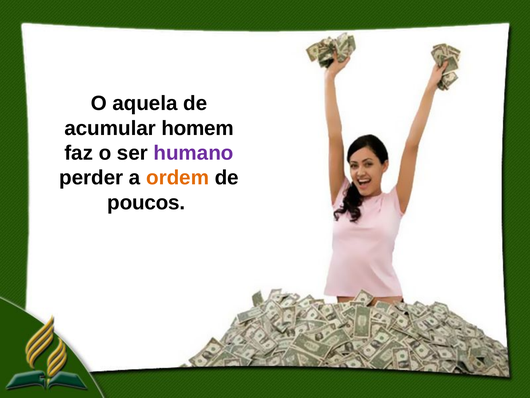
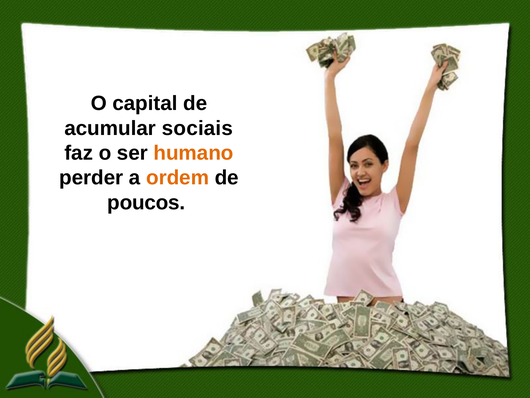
aquela: aquela -> capital
homem: homem -> sociais
humano colour: purple -> orange
